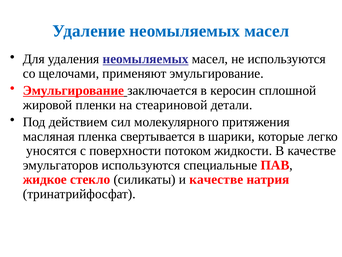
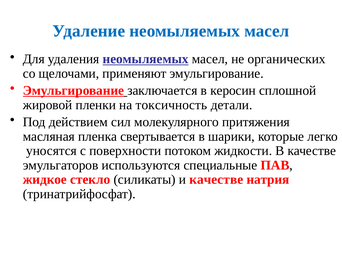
не используются: используются -> органических
стеариновой: стеариновой -> токсичность
